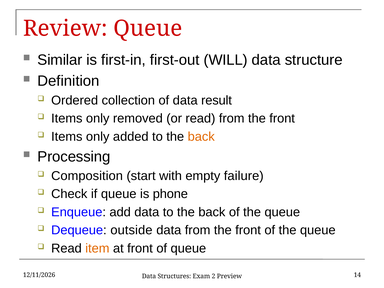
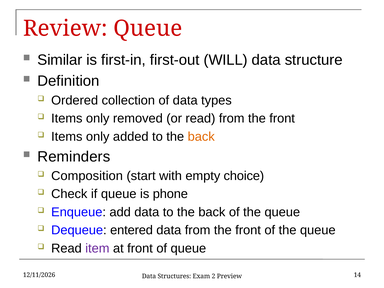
result: result -> types
Processing: Processing -> Reminders
failure: failure -> choice
outside: outside -> entered
item colour: orange -> purple
